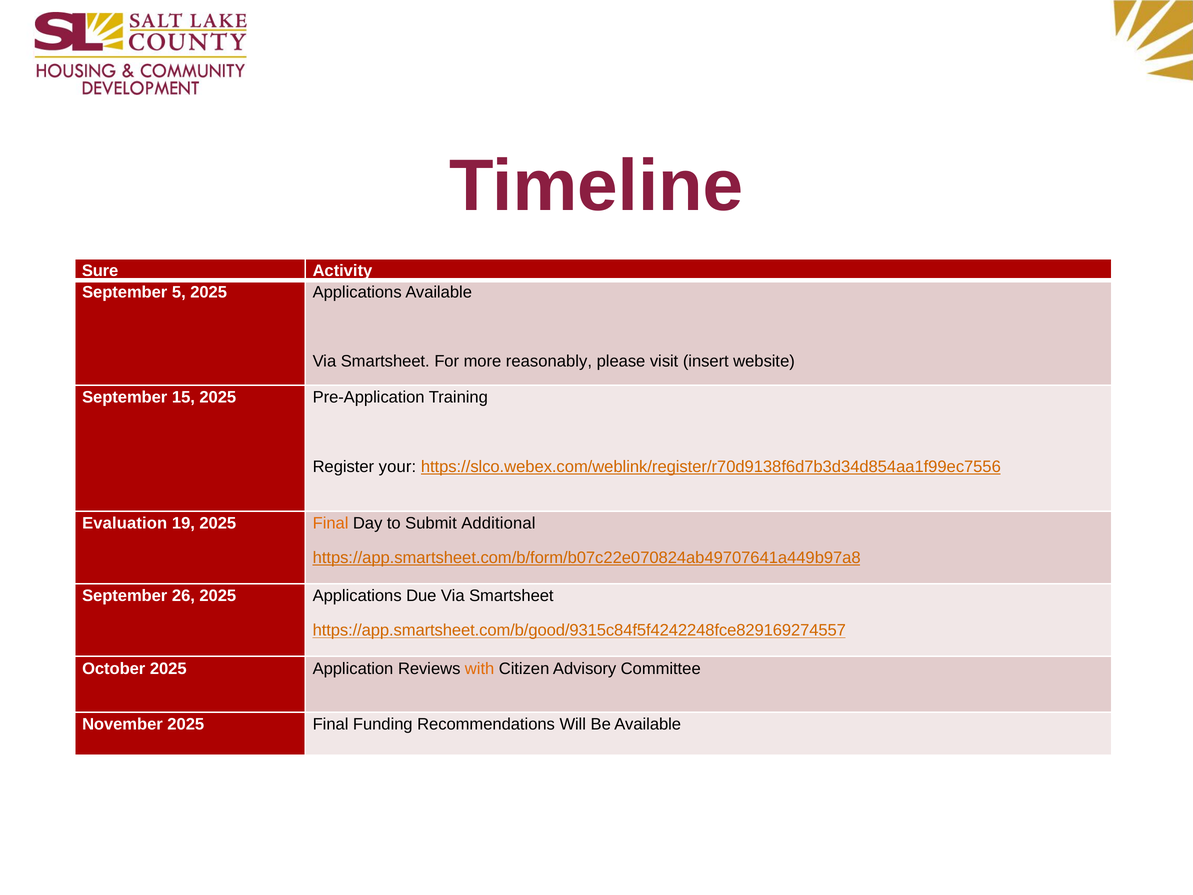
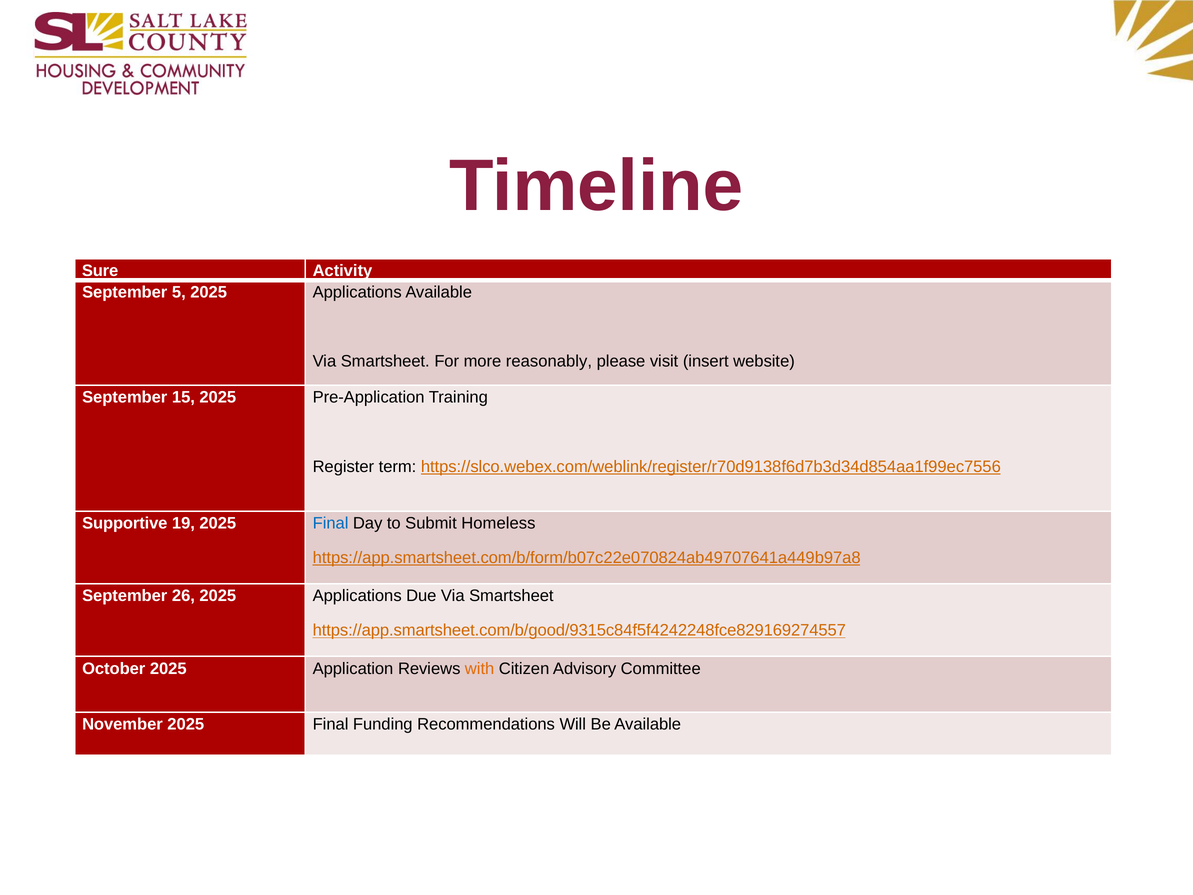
your: your -> term
Evaluation: Evaluation -> Supportive
Final at (331, 523) colour: orange -> blue
Additional: Additional -> Homeless
